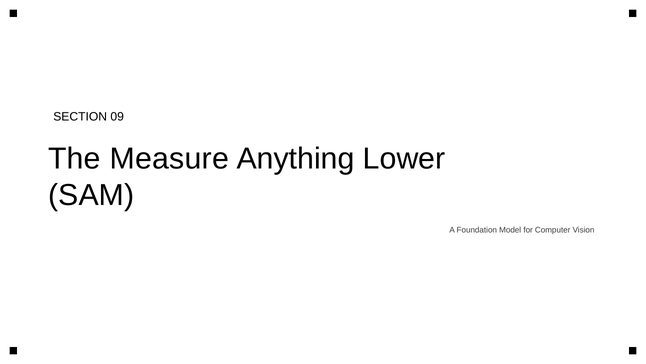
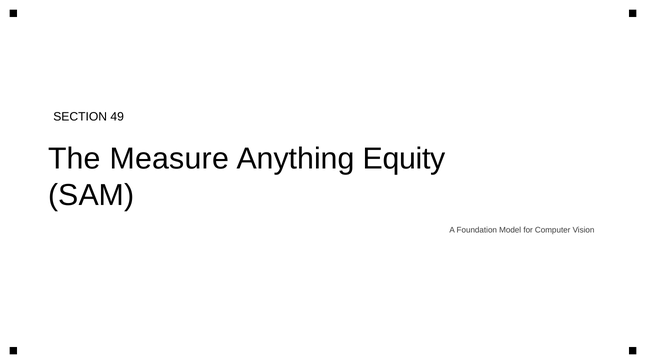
09: 09 -> 49
Lower: Lower -> Equity
